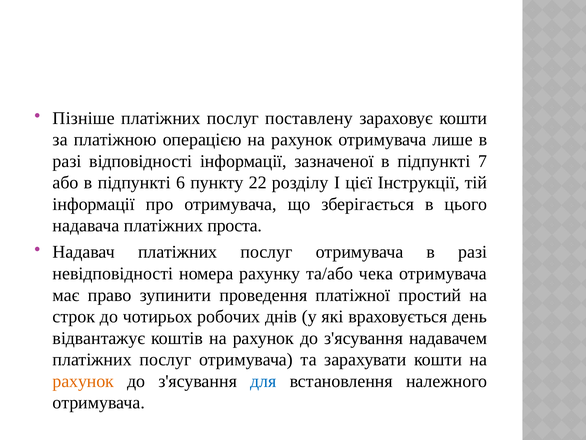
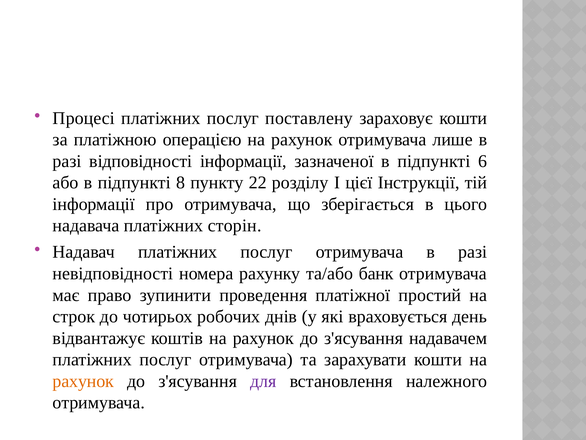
Пізніше: Пізніше -> Процесі
7: 7 -> 6
6: 6 -> 8
проста: проста -> сторін
чека: чека -> банк
для colour: blue -> purple
